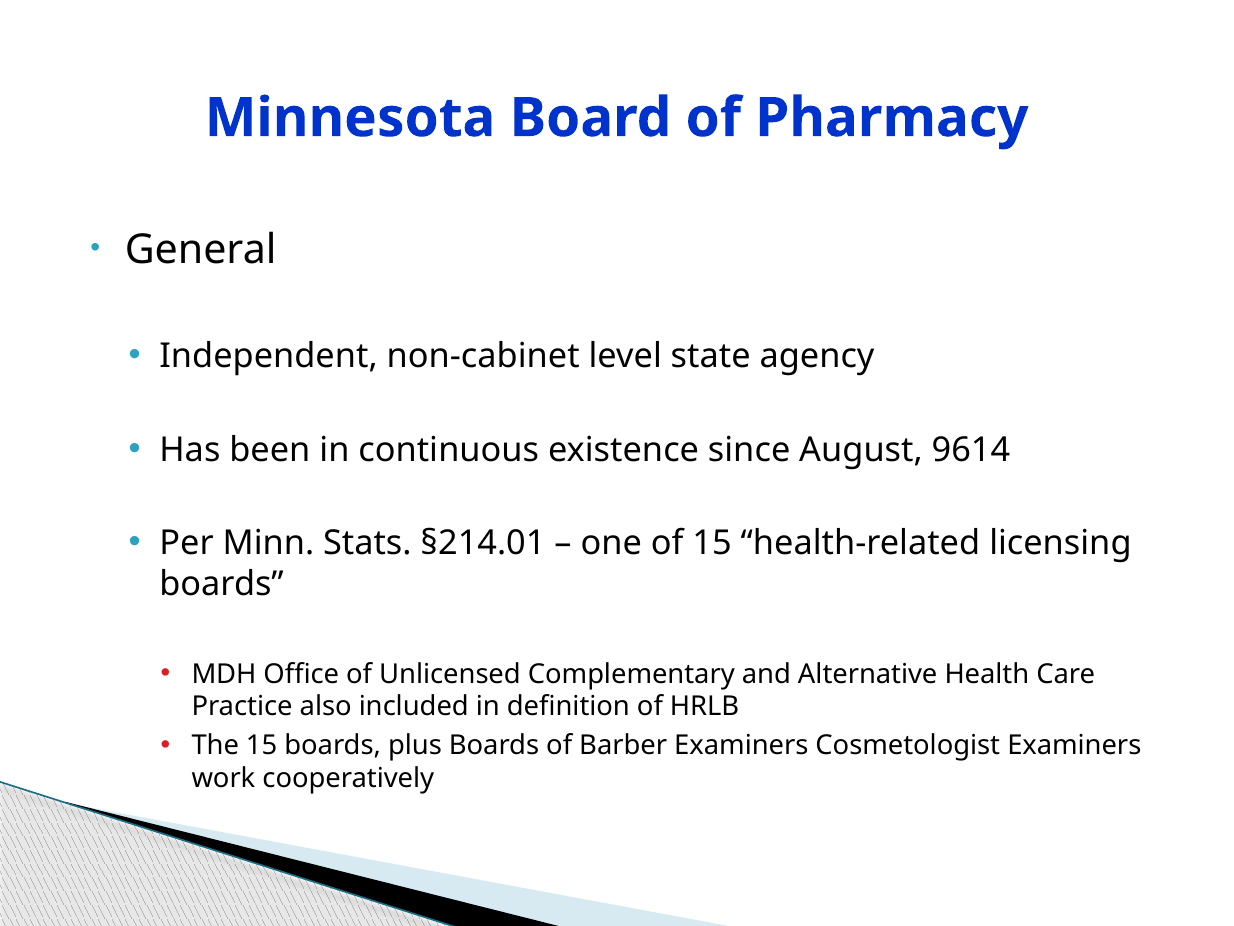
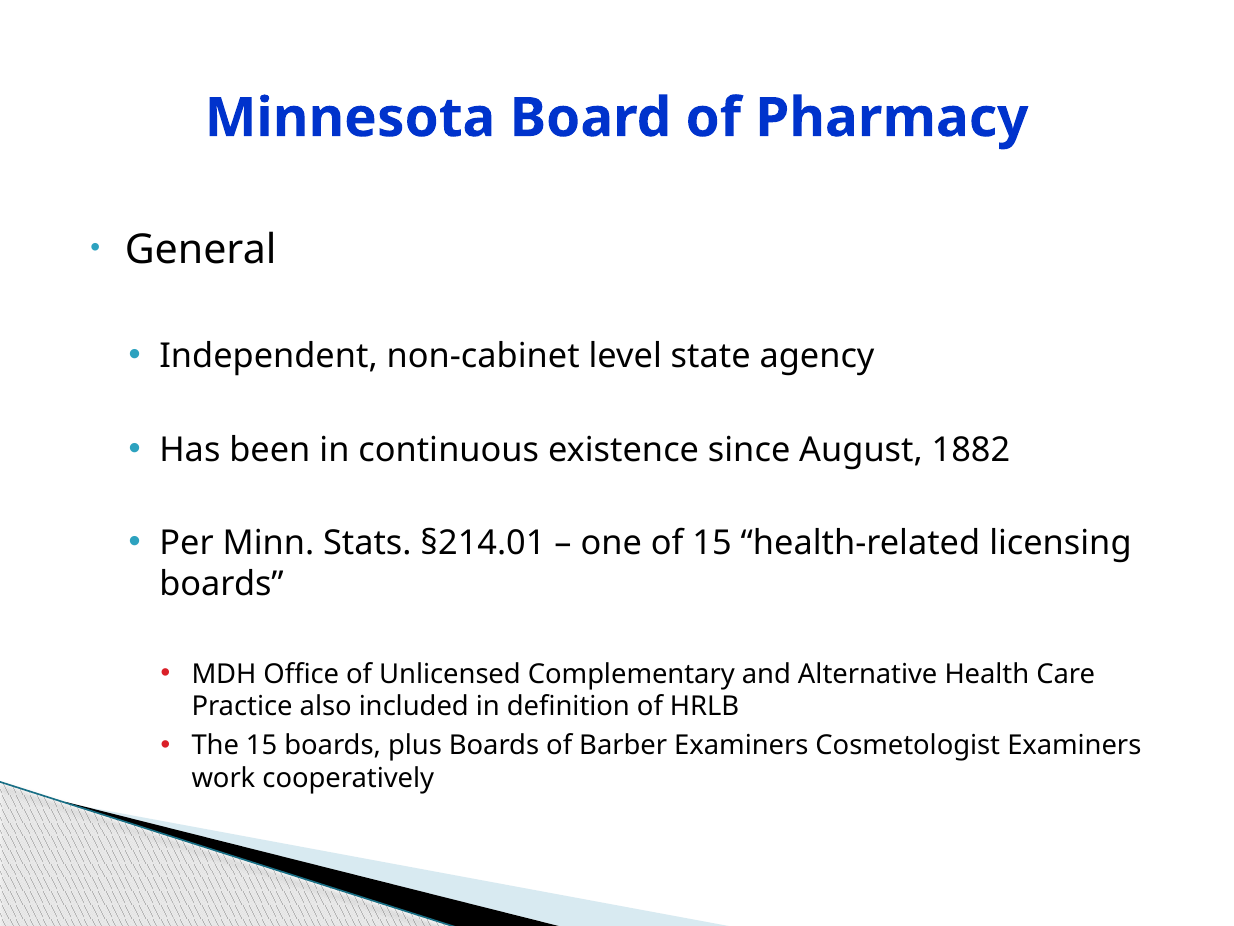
9614: 9614 -> 1882
